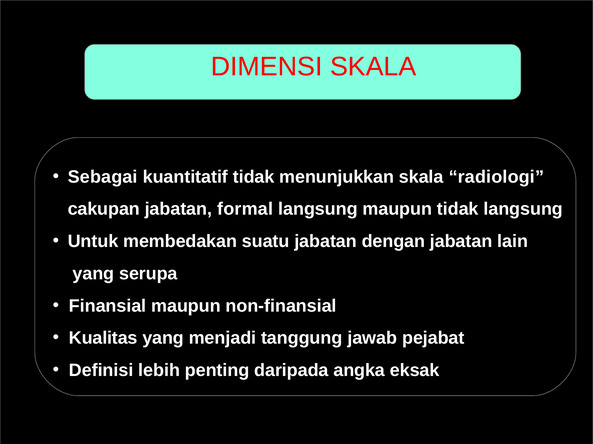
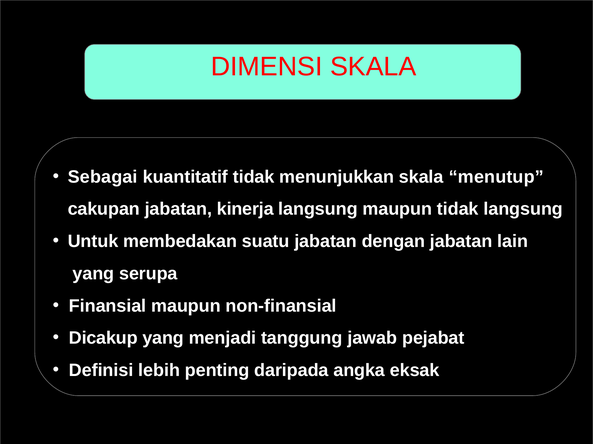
radiologi: radiologi -> menutup
formal: formal -> kinerja
Kualitas: Kualitas -> Dicakup
